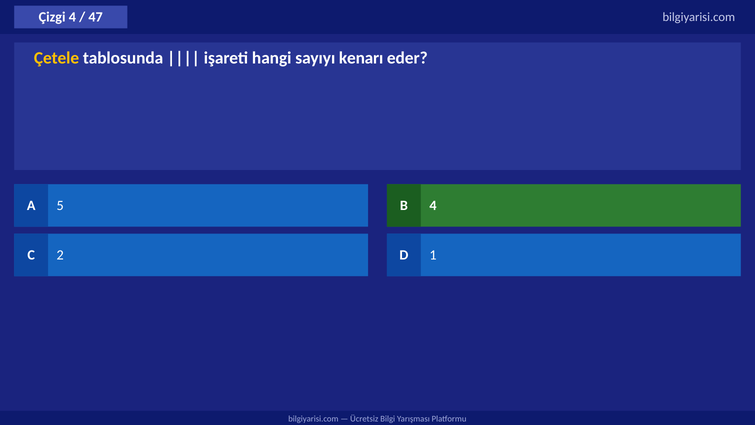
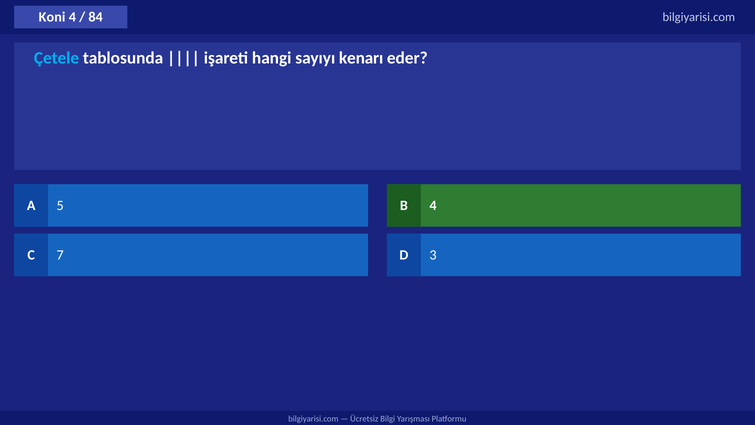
Çizgi: Çizgi -> Koni
47: 47 -> 84
Çetele colour: yellow -> light blue
2: 2 -> 7
1: 1 -> 3
